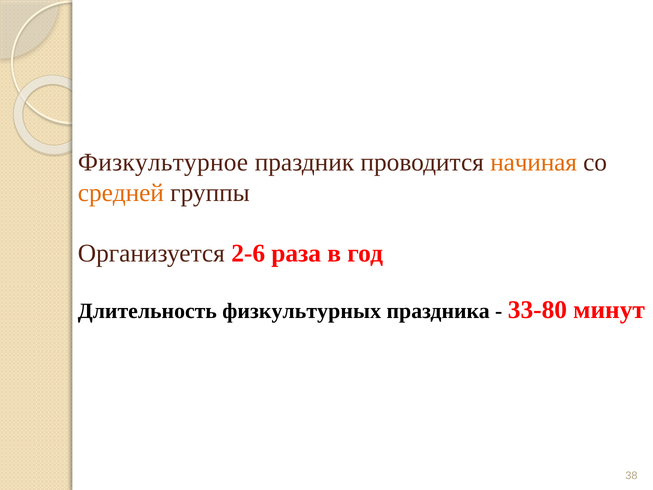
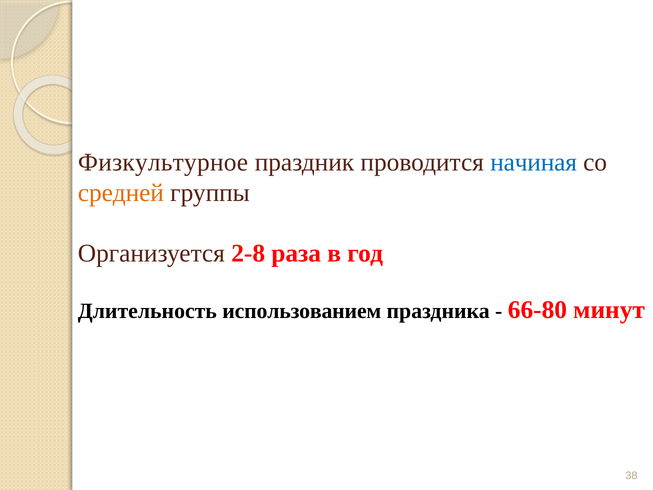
начиная colour: orange -> blue
2-6: 2-6 -> 2-8
физкультурных: физкультурных -> использованием
33-80: 33-80 -> 66-80
